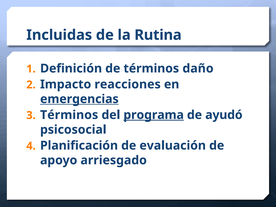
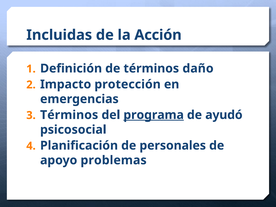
Rutina: Rutina -> Acción
reacciones: reacciones -> protección
emergencias underline: present -> none
evaluación: evaluación -> personales
arriesgado: arriesgado -> problemas
